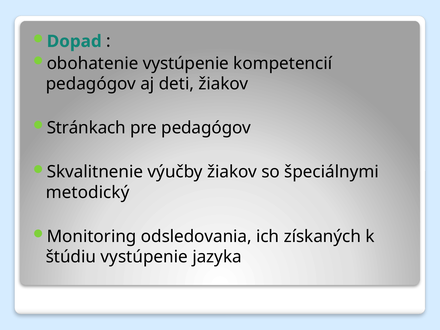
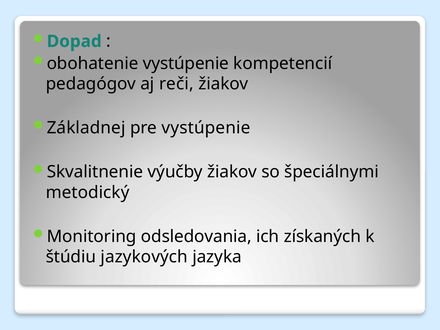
deti: deti -> reči
Stránkach: Stránkach -> Základnej
pre pedagógov: pedagógov -> vystúpenie
štúdiu vystúpenie: vystúpenie -> jazykových
